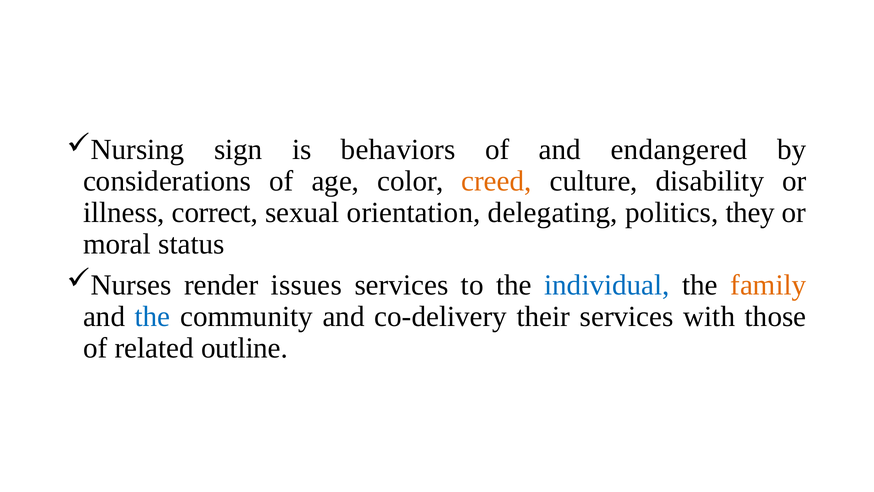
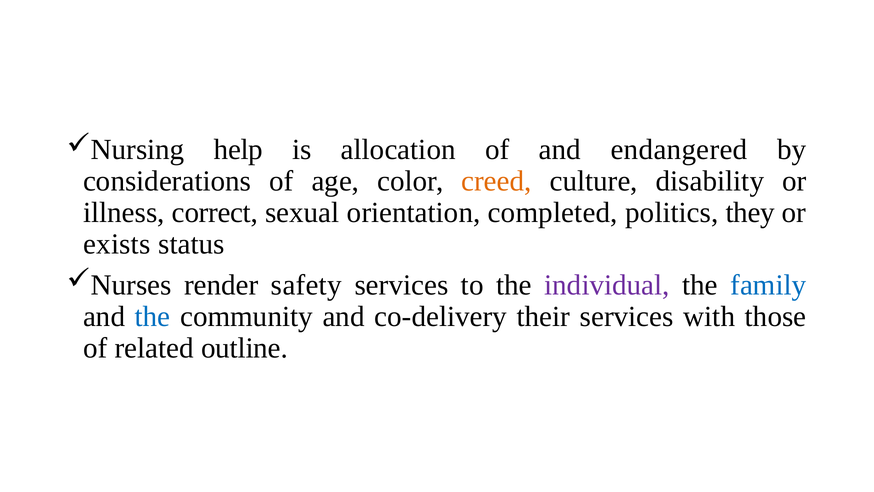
sign: sign -> help
behaviors: behaviors -> allocation
delegating: delegating -> completed
moral: moral -> exists
issues: issues -> safety
individual colour: blue -> purple
family colour: orange -> blue
